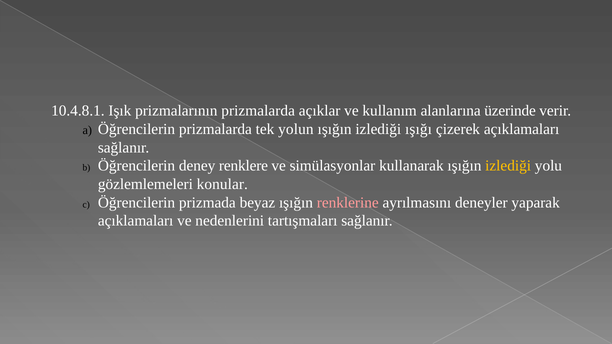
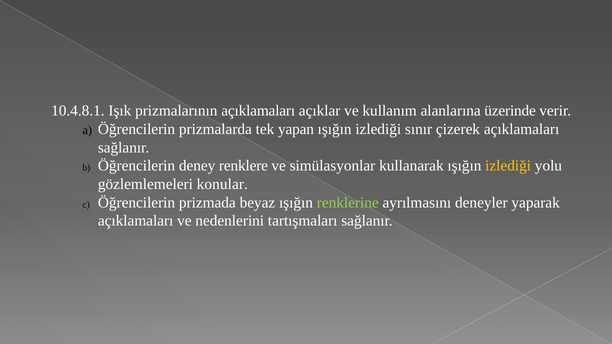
prizmalarının prizmalarda: prizmalarda -> açıklamaları
yolun: yolun -> yapan
ışığı: ışığı -> sınır
renklerine colour: pink -> light green
